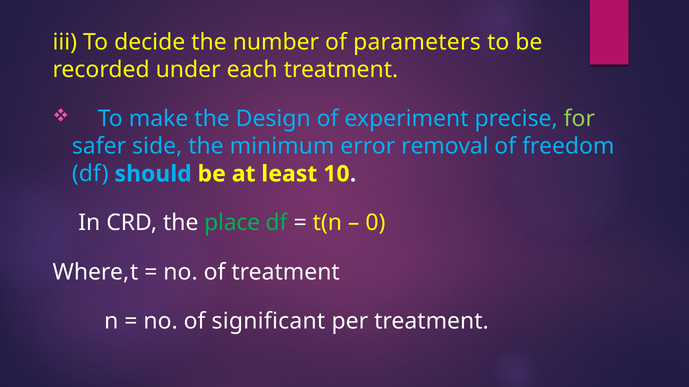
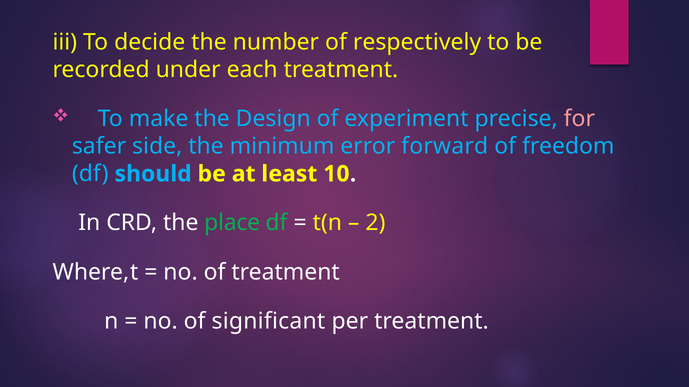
parameters: parameters -> respectively
for colour: light green -> pink
removal: removal -> forward
0: 0 -> 2
